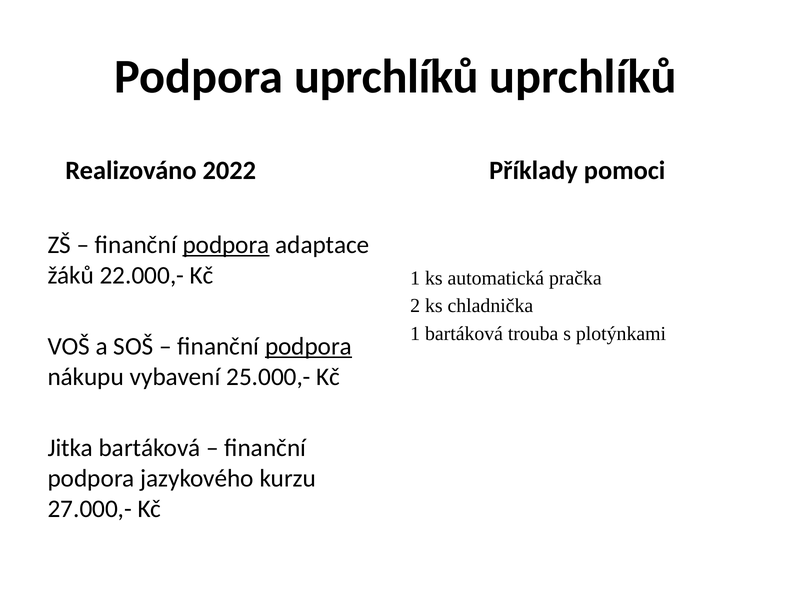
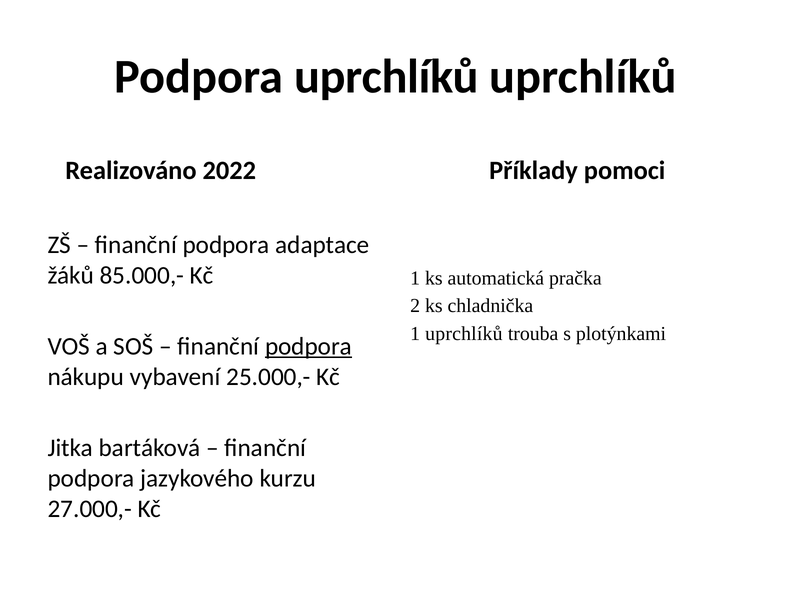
podpora at (226, 245) underline: present -> none
22.000,-: 22.000,- -> 85.000,-
1 bartáková: bartáková -> uprchlíků
